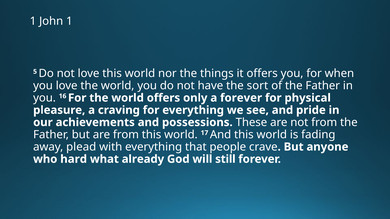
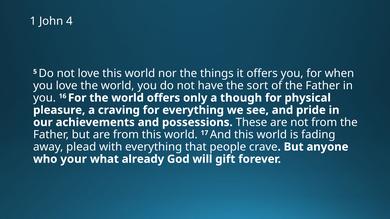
John 1: 1 -> 4
a forever: forever -> though
hard: hard -> your
still: still -> gift
